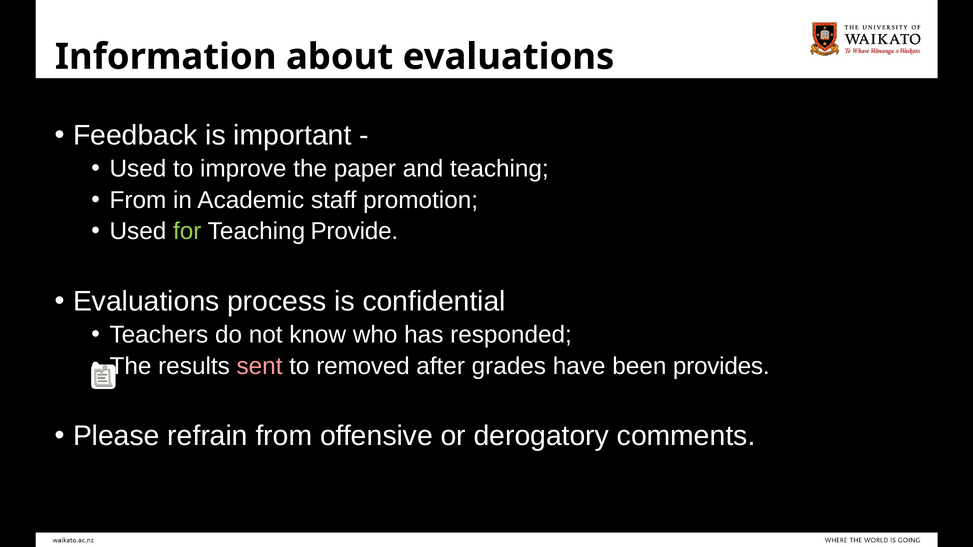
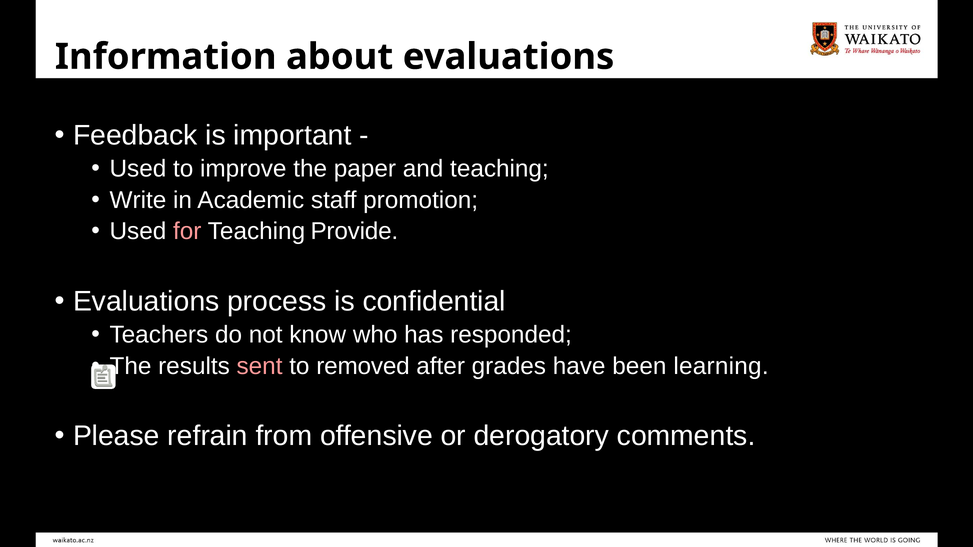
From at (138, 200): From -> Write
for colour: light green -> pink
provides: provides -> learning
